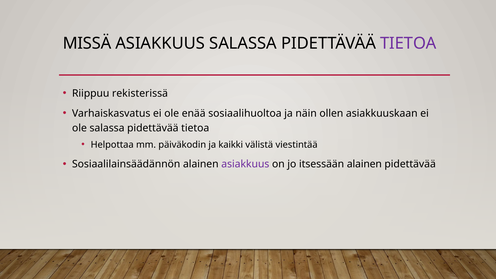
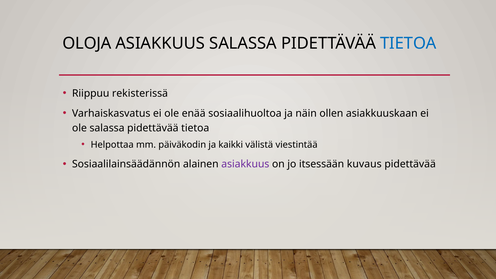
MISSÄ: MISSÄ -> OLOJA
TIETOA at (408, 43) colour: purple -> blue
itsessään alainen: alainen -> kuvaus
